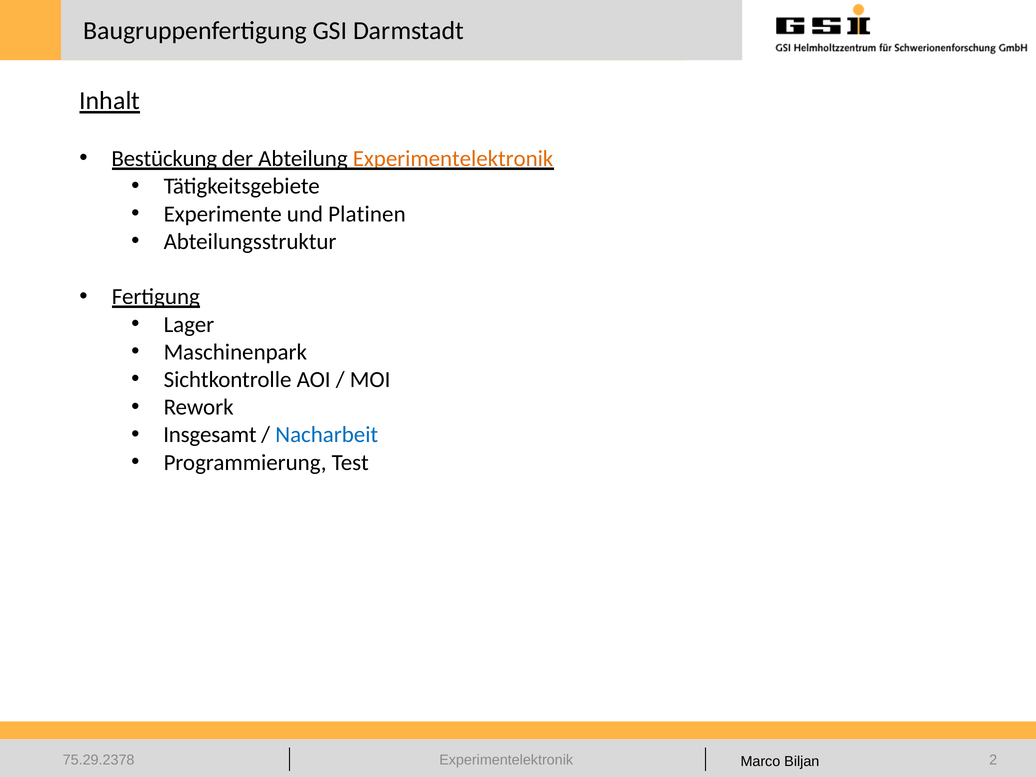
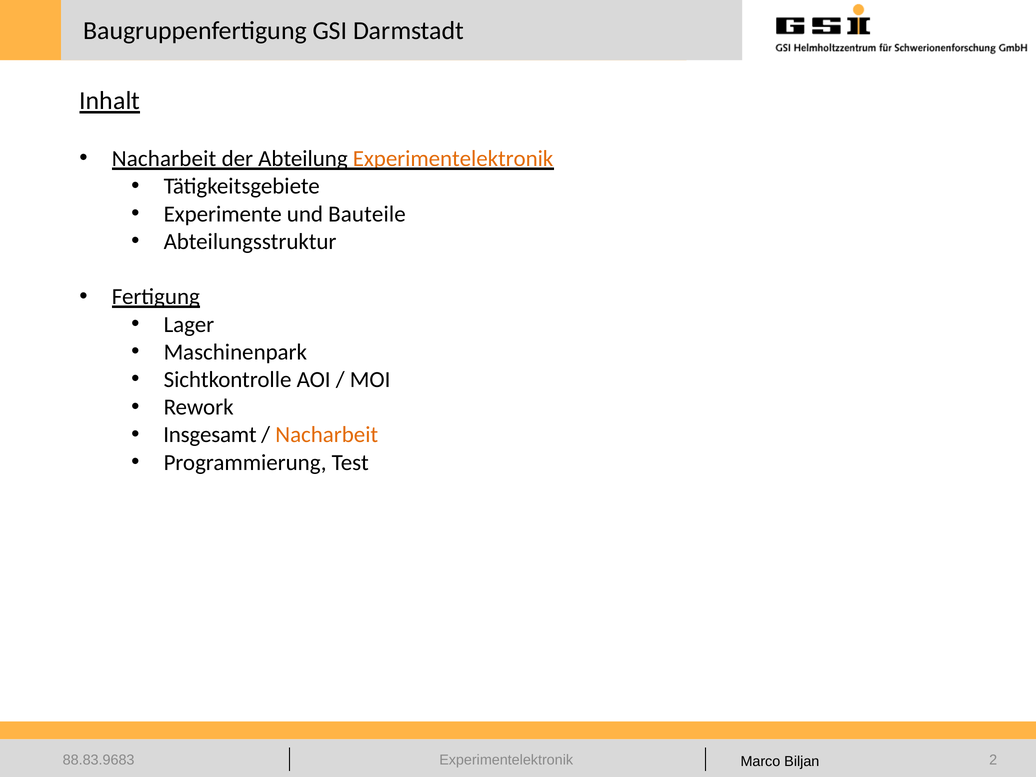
Bestückung at (164, 159): Bestückung -> Nacharbeit
Platinen: Platinen -> Bauteile
Nacharbeit at (327, 435) colour: blue -> orange
75.29.2378: 75.29.2378 -> 88.83.9683
